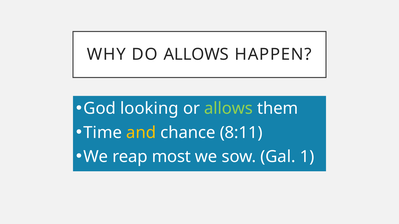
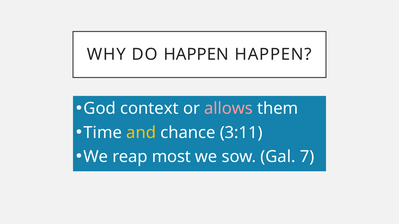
DO ALLOWS: ALLOWS -> HAPPEN
looking: looking -> context
allows at (229, 109) colour: light green -> pink
8:11: 8:11 -> 3:11
1: 1 -> 7
